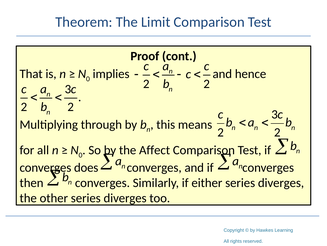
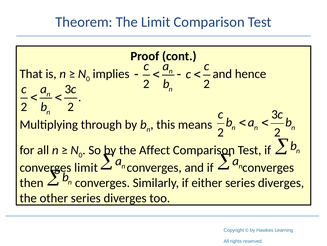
converges does: does -> limit
